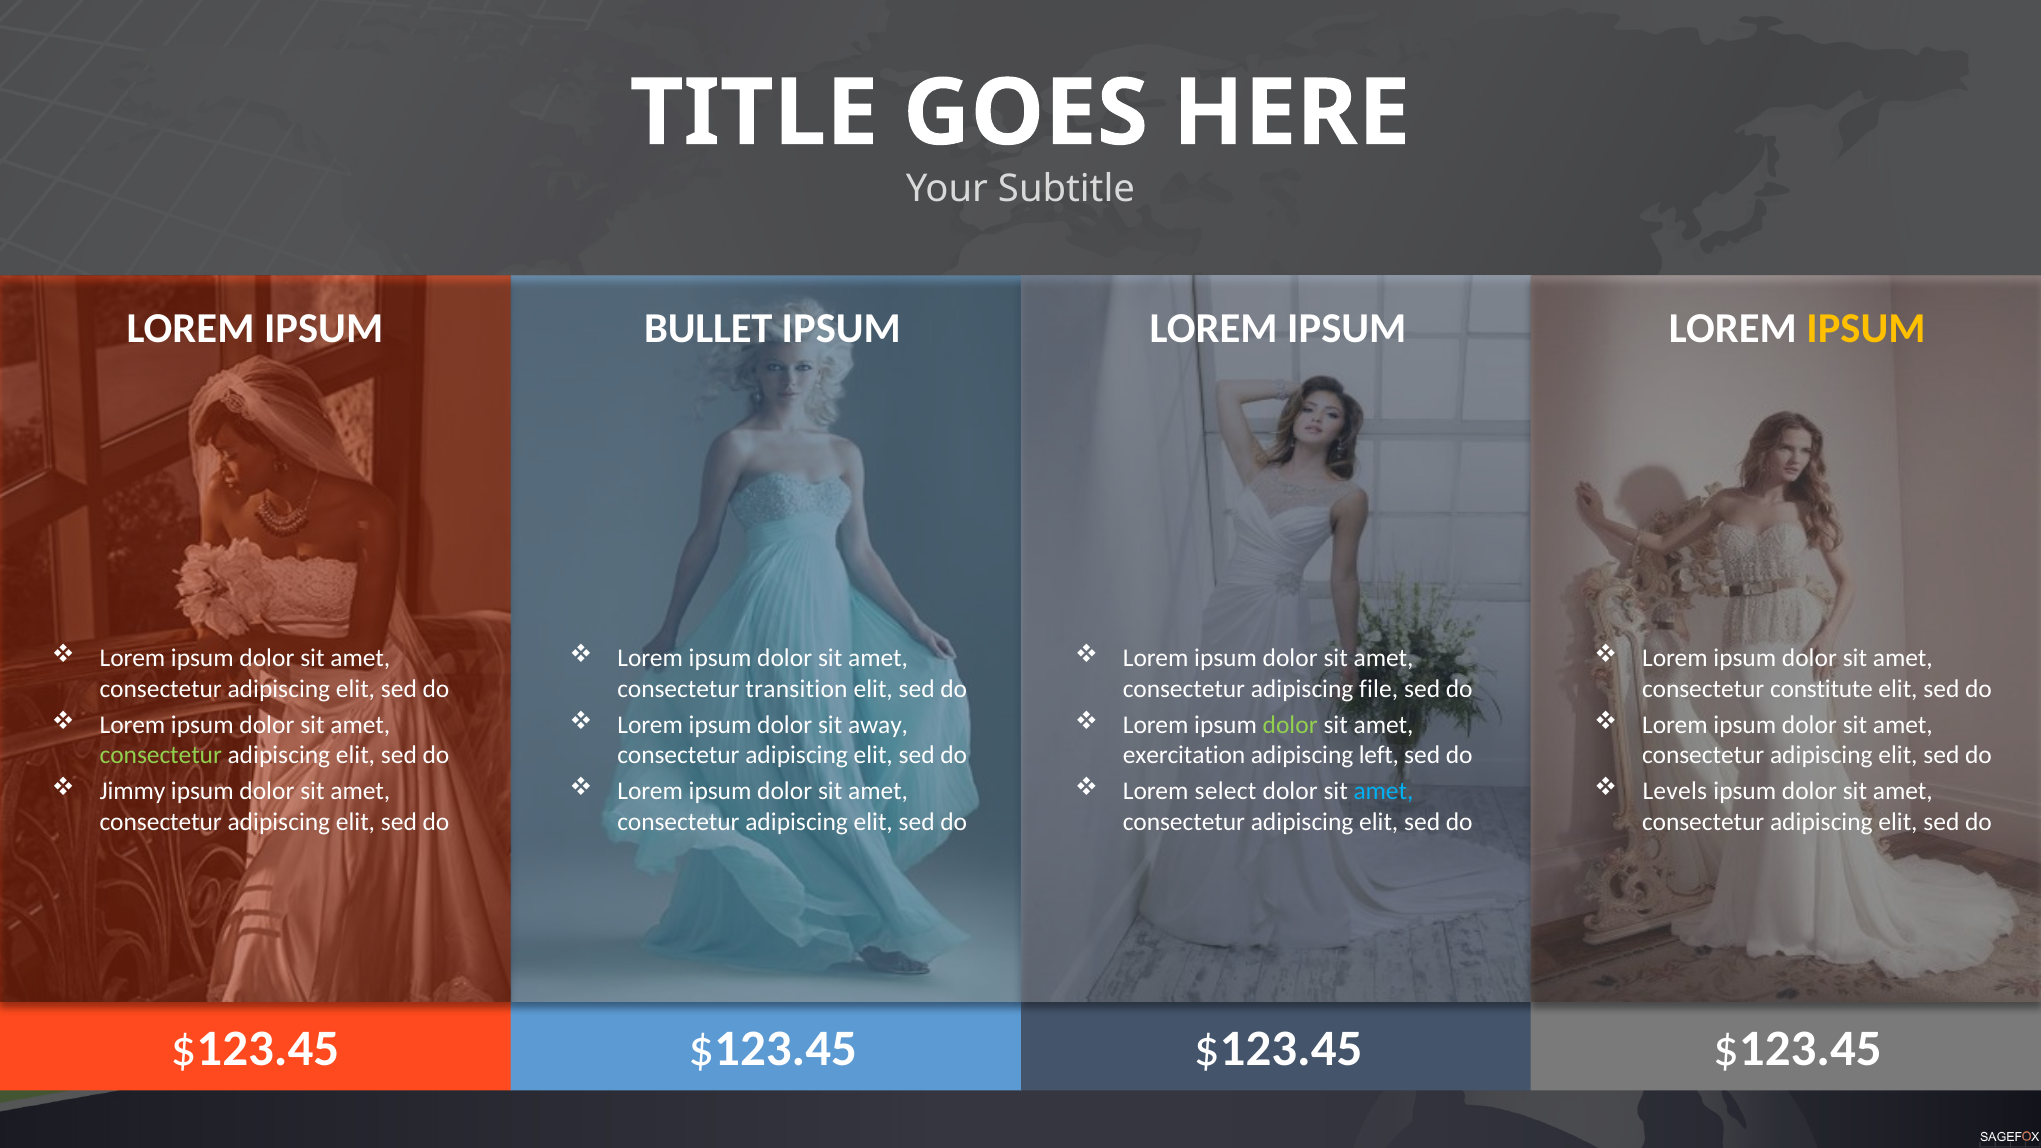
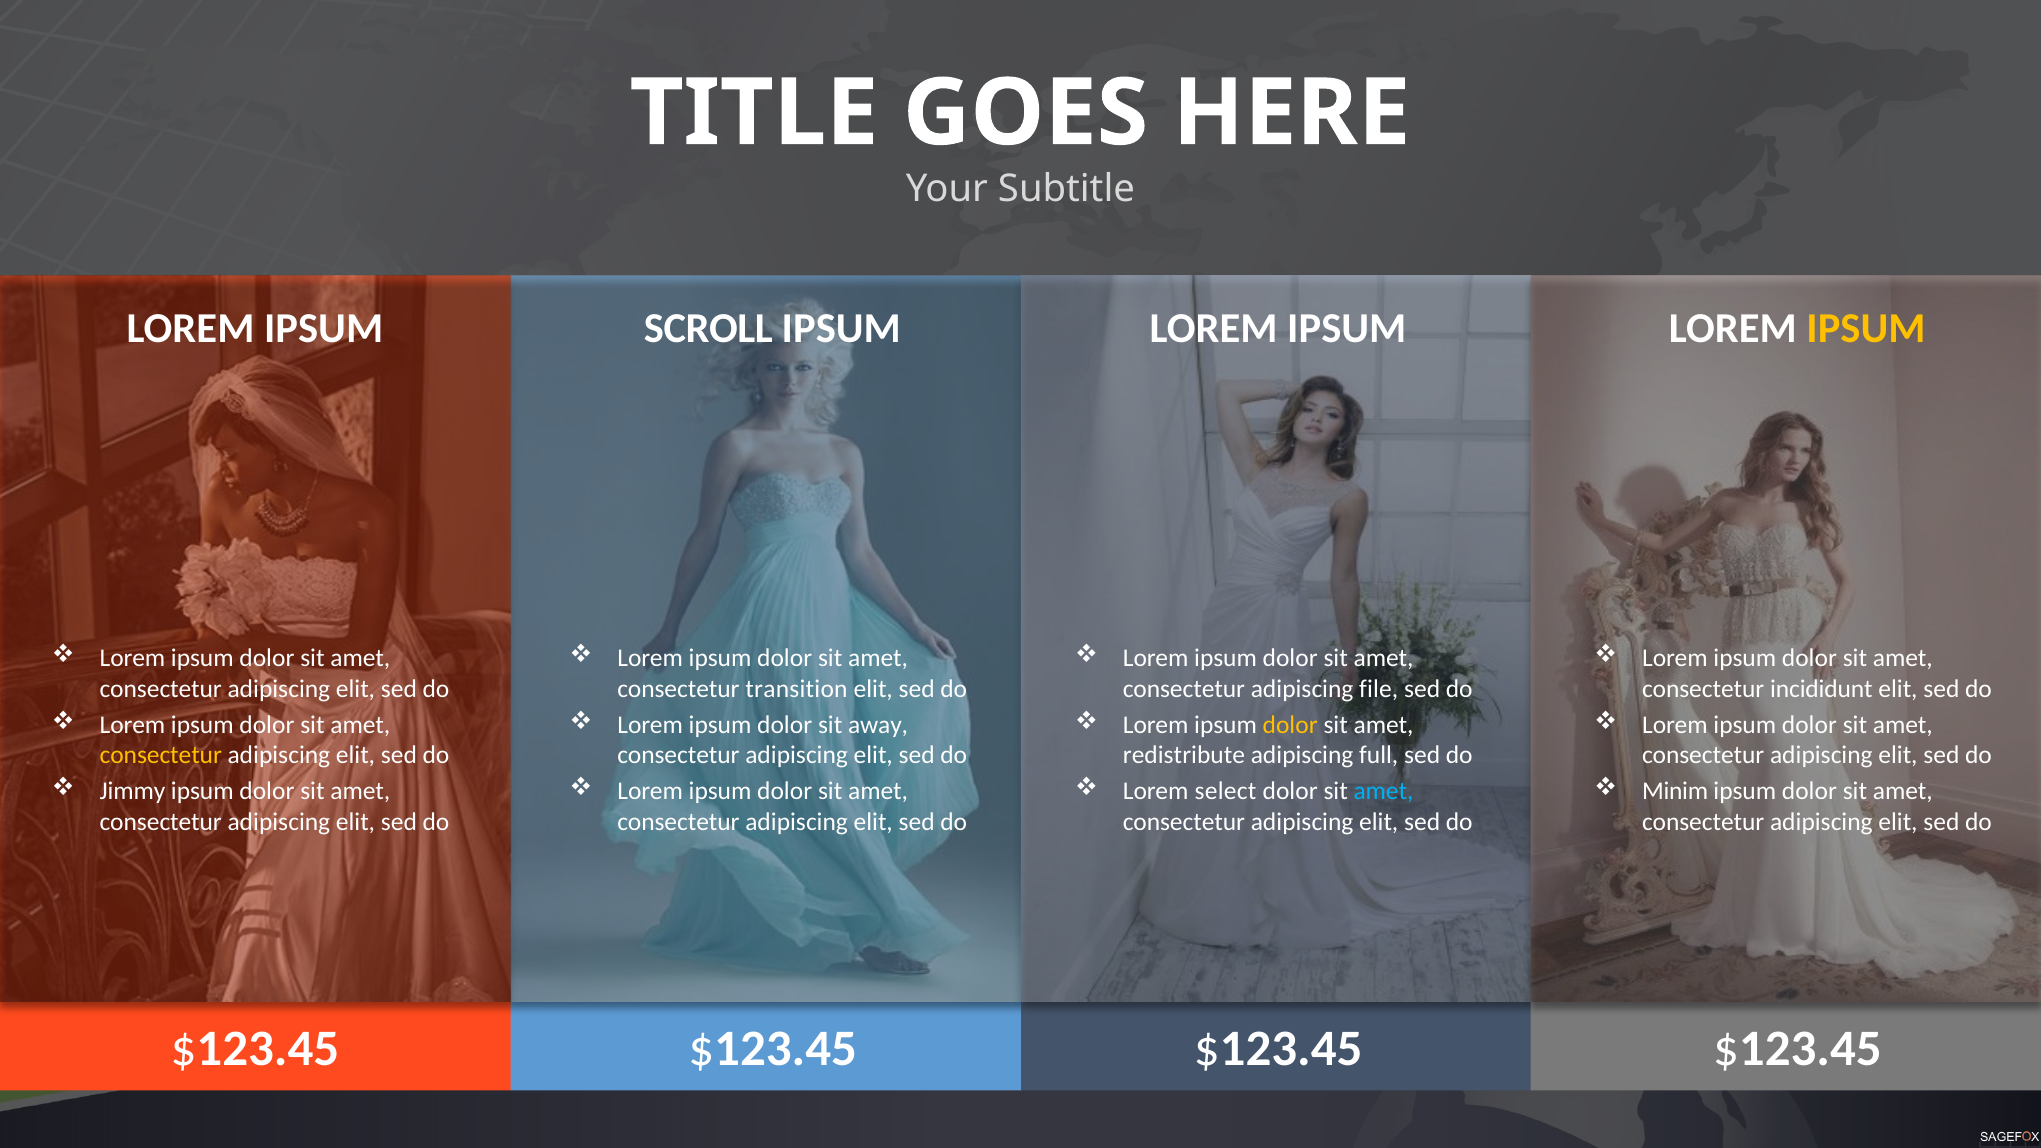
BULLET: BULLET -> SCROLL
constitute: constitute -> incididunt
dolor at (1290, 725) colour: light green -> yellow
consectetur at (161, 755) colour: light green -> yellow
exercitation: exercitation -> redistribute
left: left -> full
Levels: Levels -> Minim
